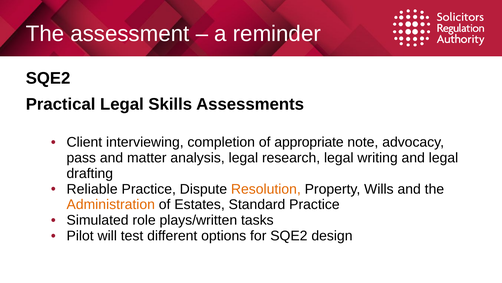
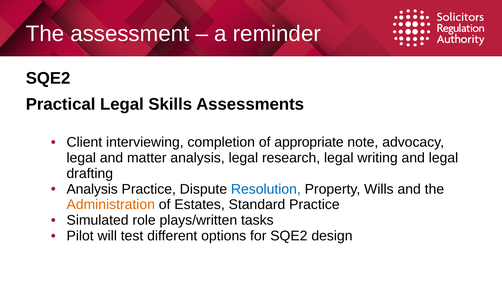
pass at (81, 158): pass -> legal
Reliable at (92, 189): Reliable -> Analysis
Resolution colour: orange -> blue
